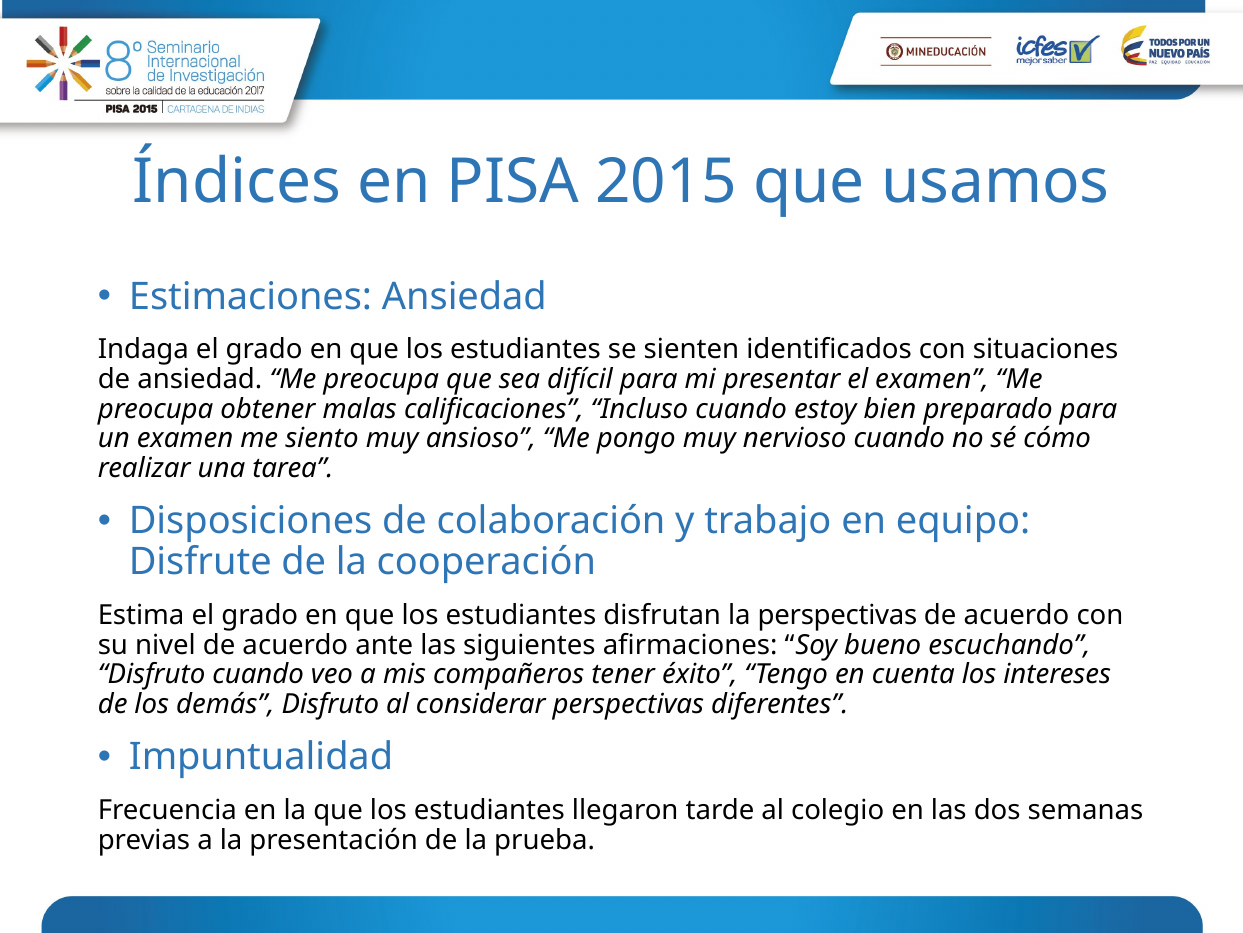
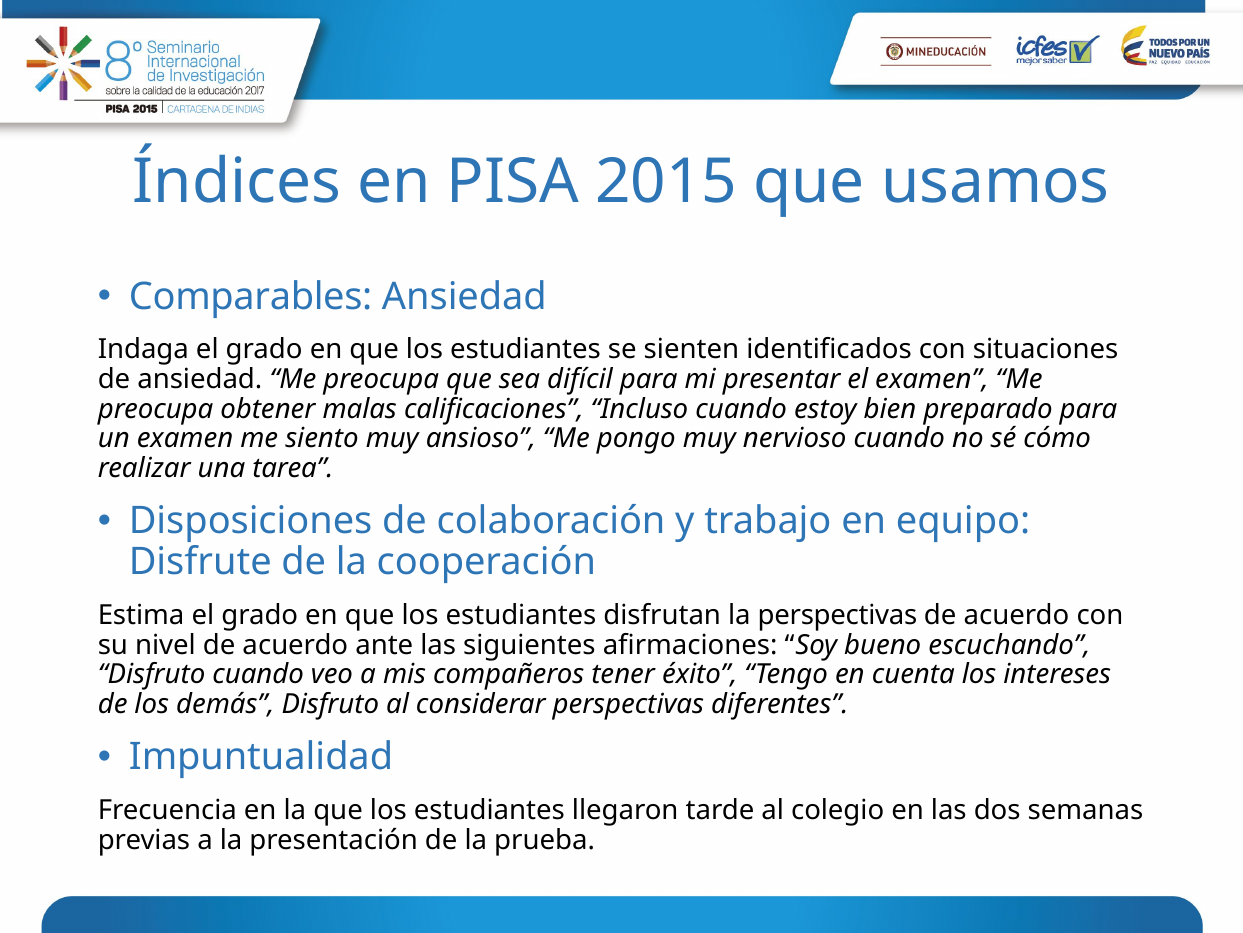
Estimaciones: Estimaciones -> Comparables
